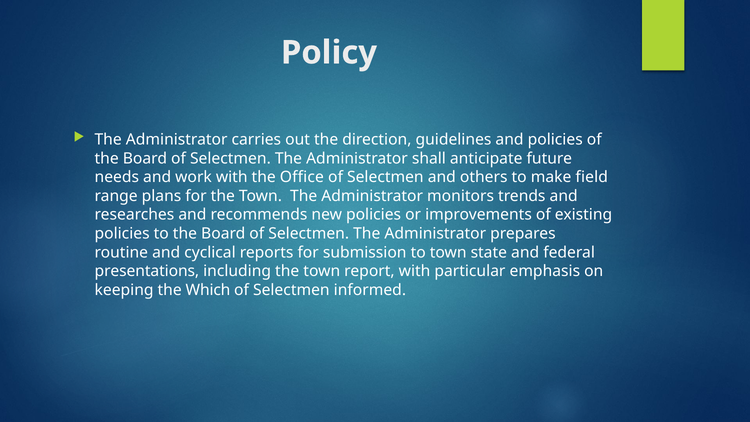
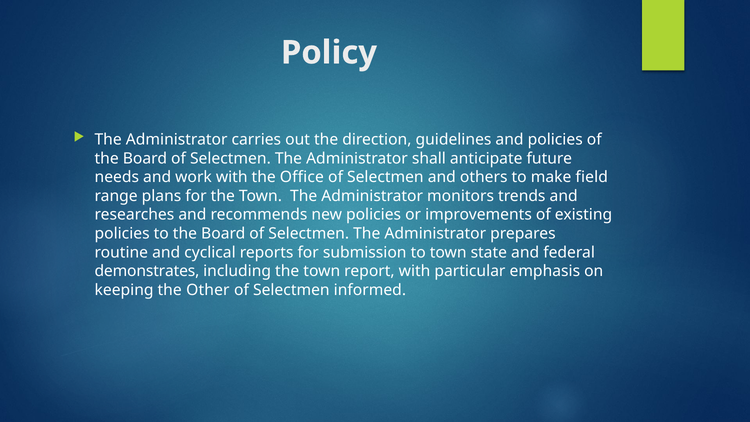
presentations: presentations -> demonstrates
Which: Which -> Other
